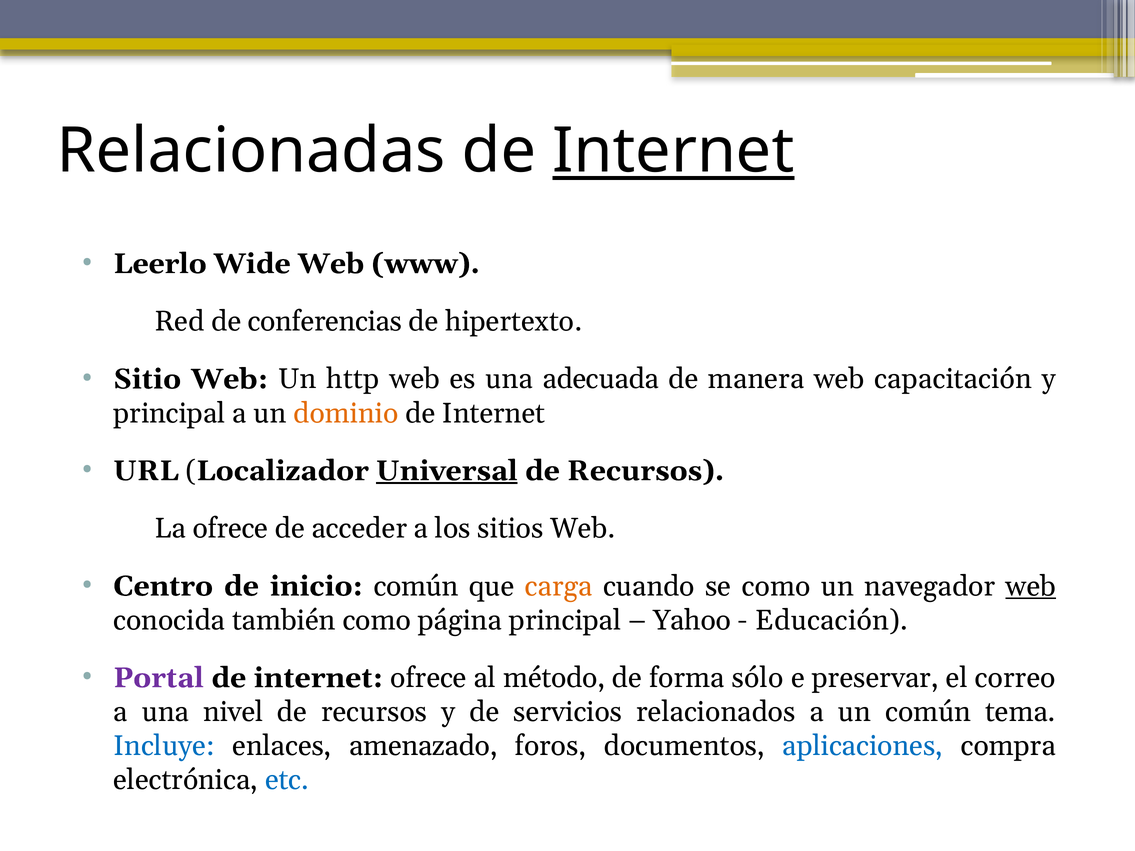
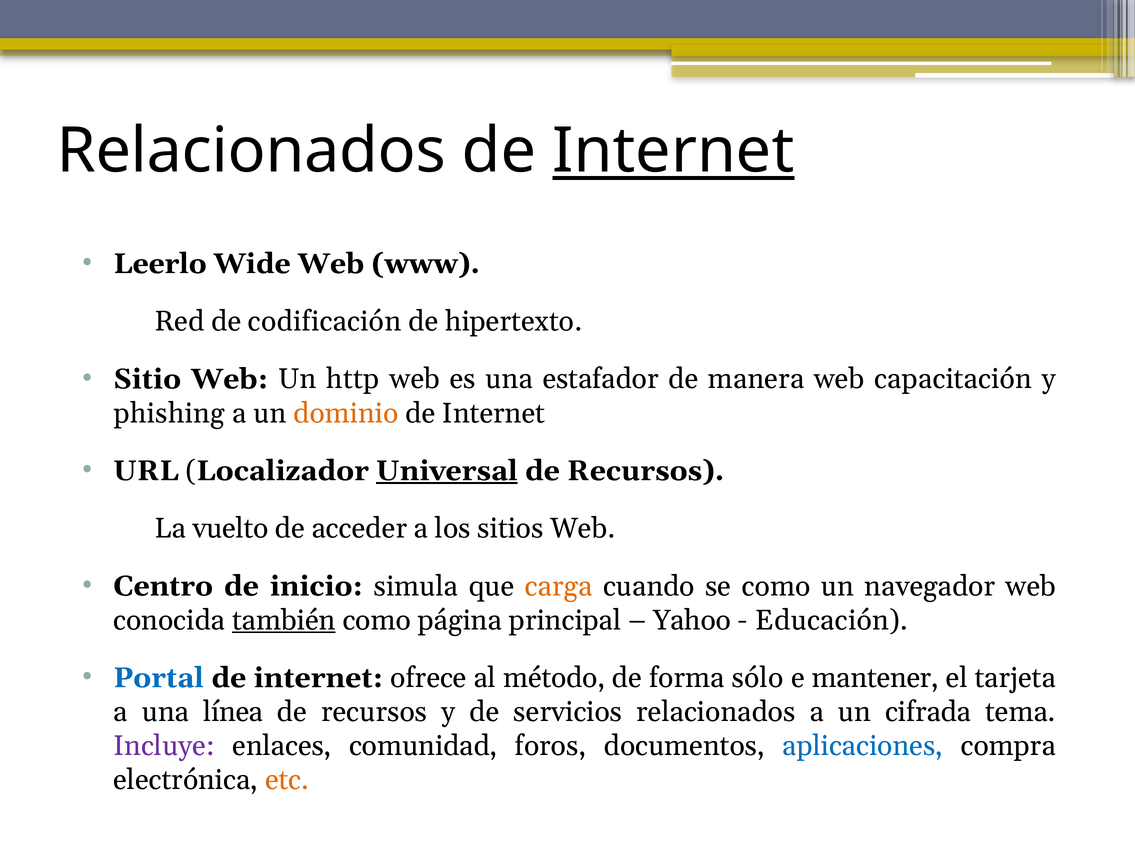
Relacionadas at (251, 151): Relacionadas -> Relacionados
conferencias: conferencias -> codificación
adecuada: adecuada -> estafador
principal at (169, 413): principal -> phishing
La ofrece: ofrece -> vuelto
inicio común: común -> simula
web at (1031, 586) underline: present -> none
también underline: none -> present
Portal colour: purple -> blue
preservar: preservar -> mantener
correo: correo -> tarjeta
nivel: nivel -> línea
un común: común -> cifrada
Incluye colour: blue -> purple
amenazado: amenazado -> comunidad
etc colour: blue -> orange
